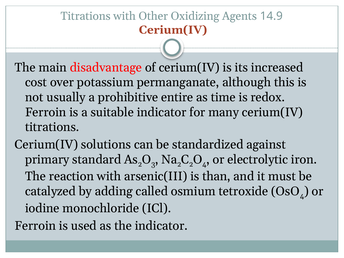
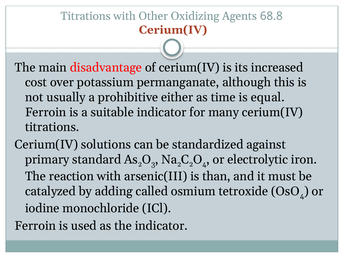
14.9: 14.9 -> 68.8
entire: entire -> either
redox: redox -> equal
